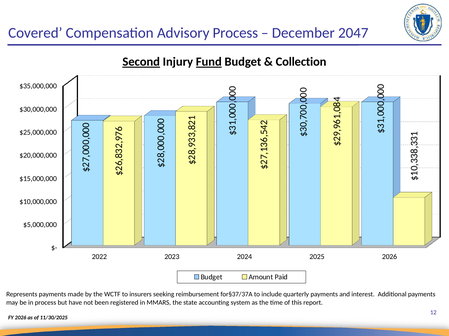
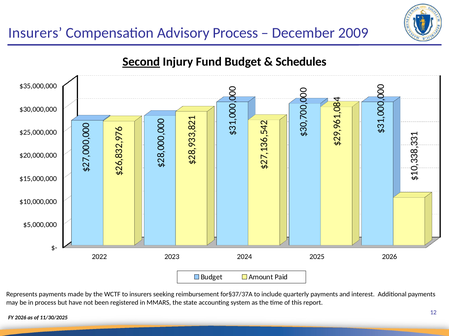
Covered at (35, 33): Covered -> Insurers
2047: 2047 -> 2009
Fund underline: present -> none
Collection: Collection -> Schedules
